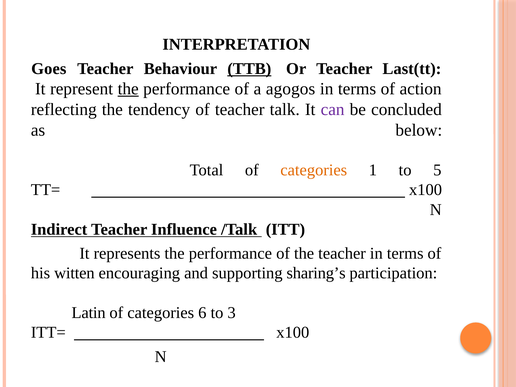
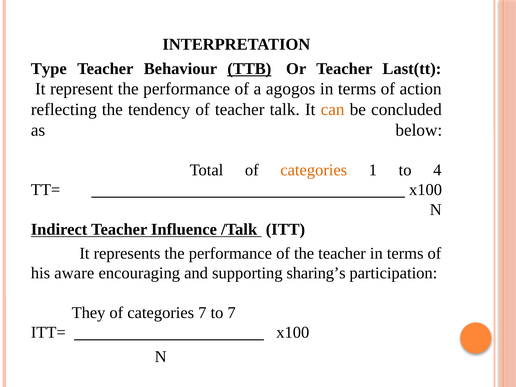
Goes: Goes -> Type
the at (128, 89) underline: present -> none
can colour: purple -> orange
5: 5 -> 4
witten: witten -> aware
Latin: Latin -> They
categories 6: 6 -> 7
to 3: 3 -> 7
